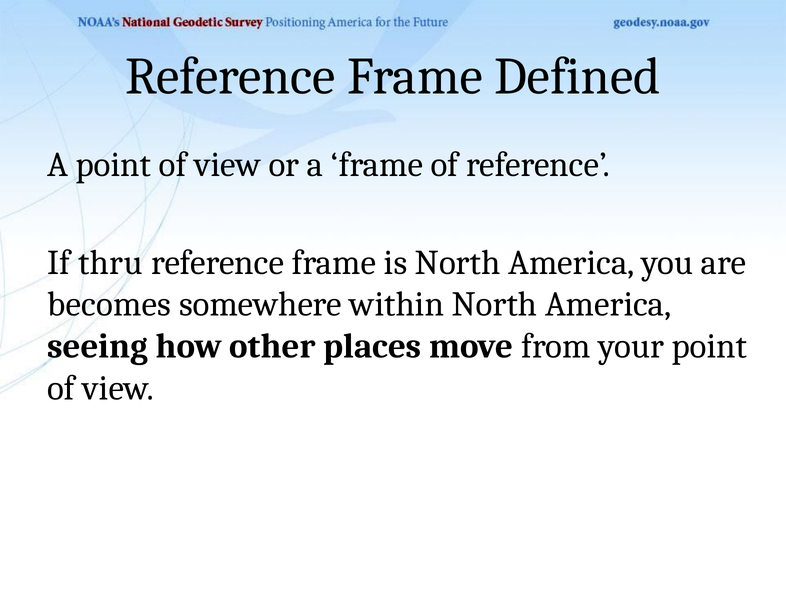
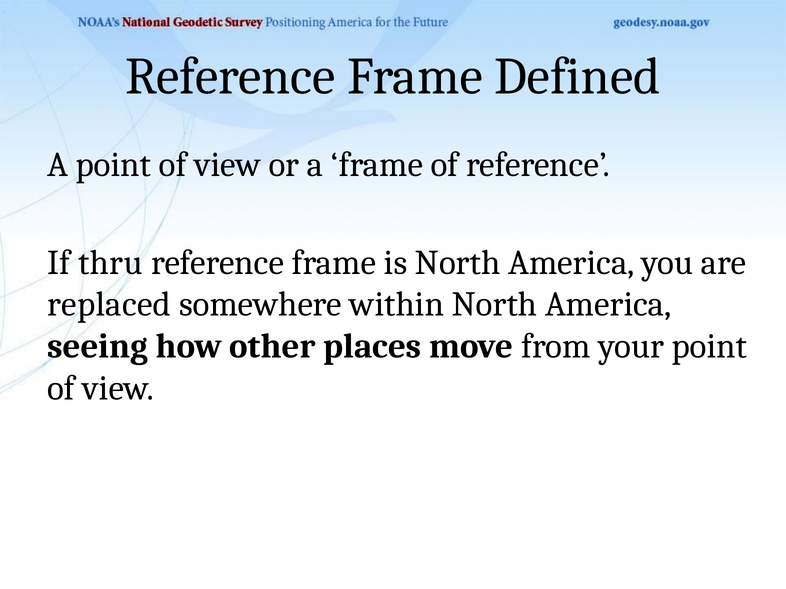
becomes: becomes -> replaced
